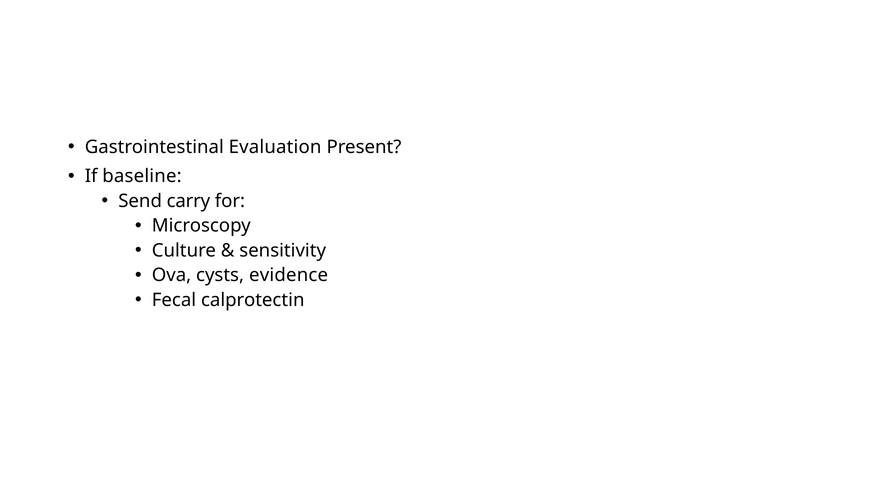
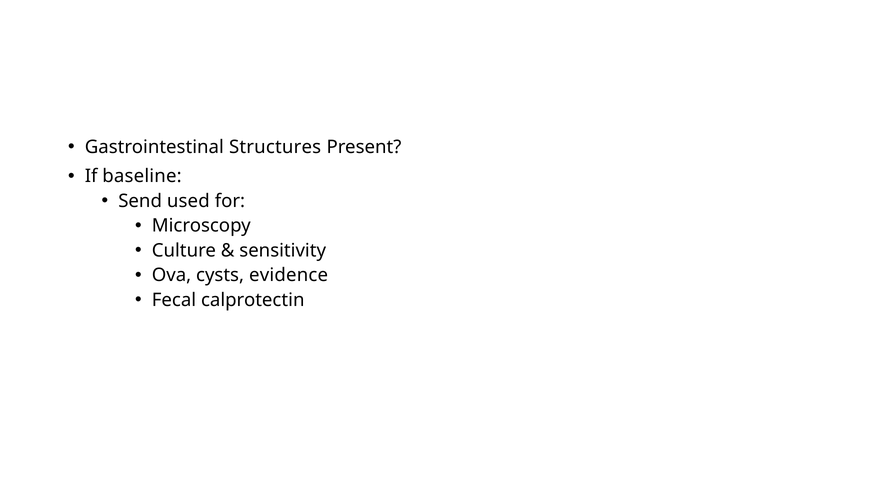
Evaluation: Evaluation -> Structures
carry: carry -> used
